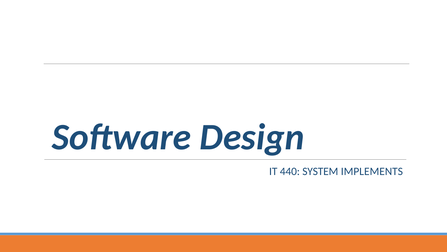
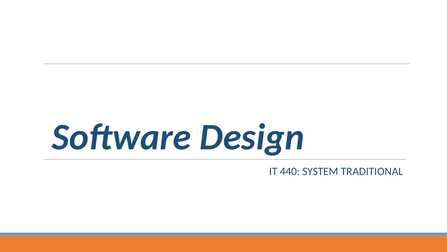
IMPLEMENTS: IMPLEMENTS -> TRADITIONAL
